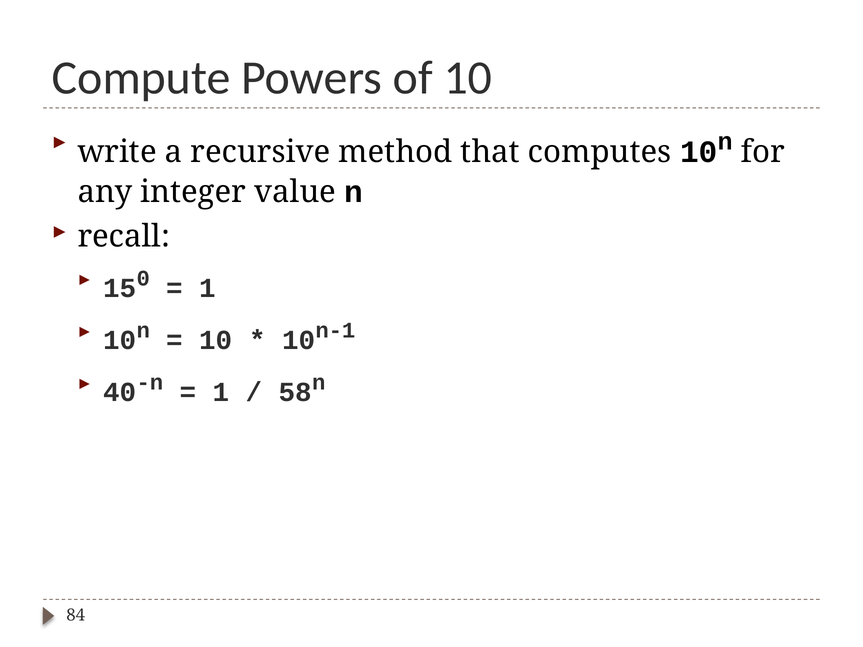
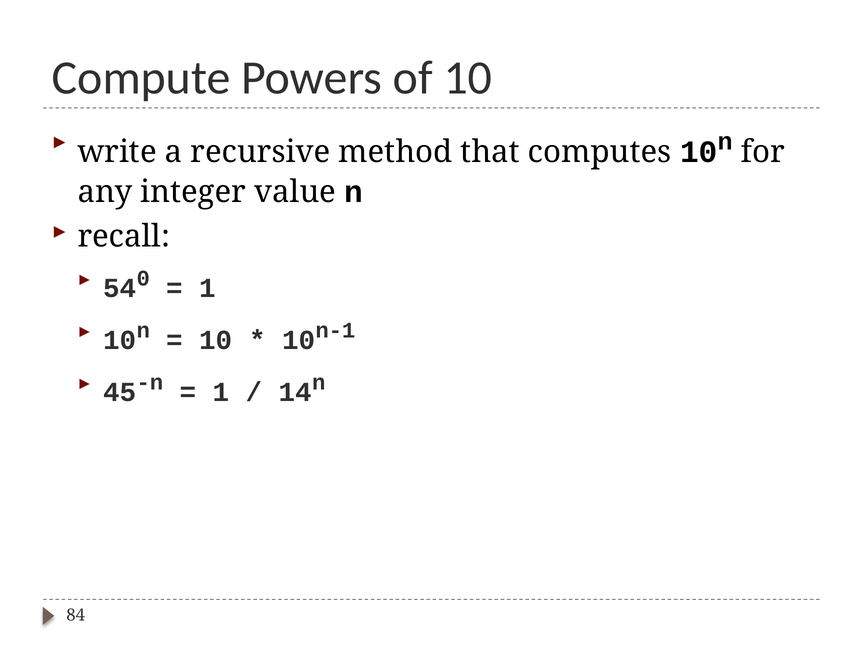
15: 15 -> 54
40: 40 -> 45
58: 58 -> 14
